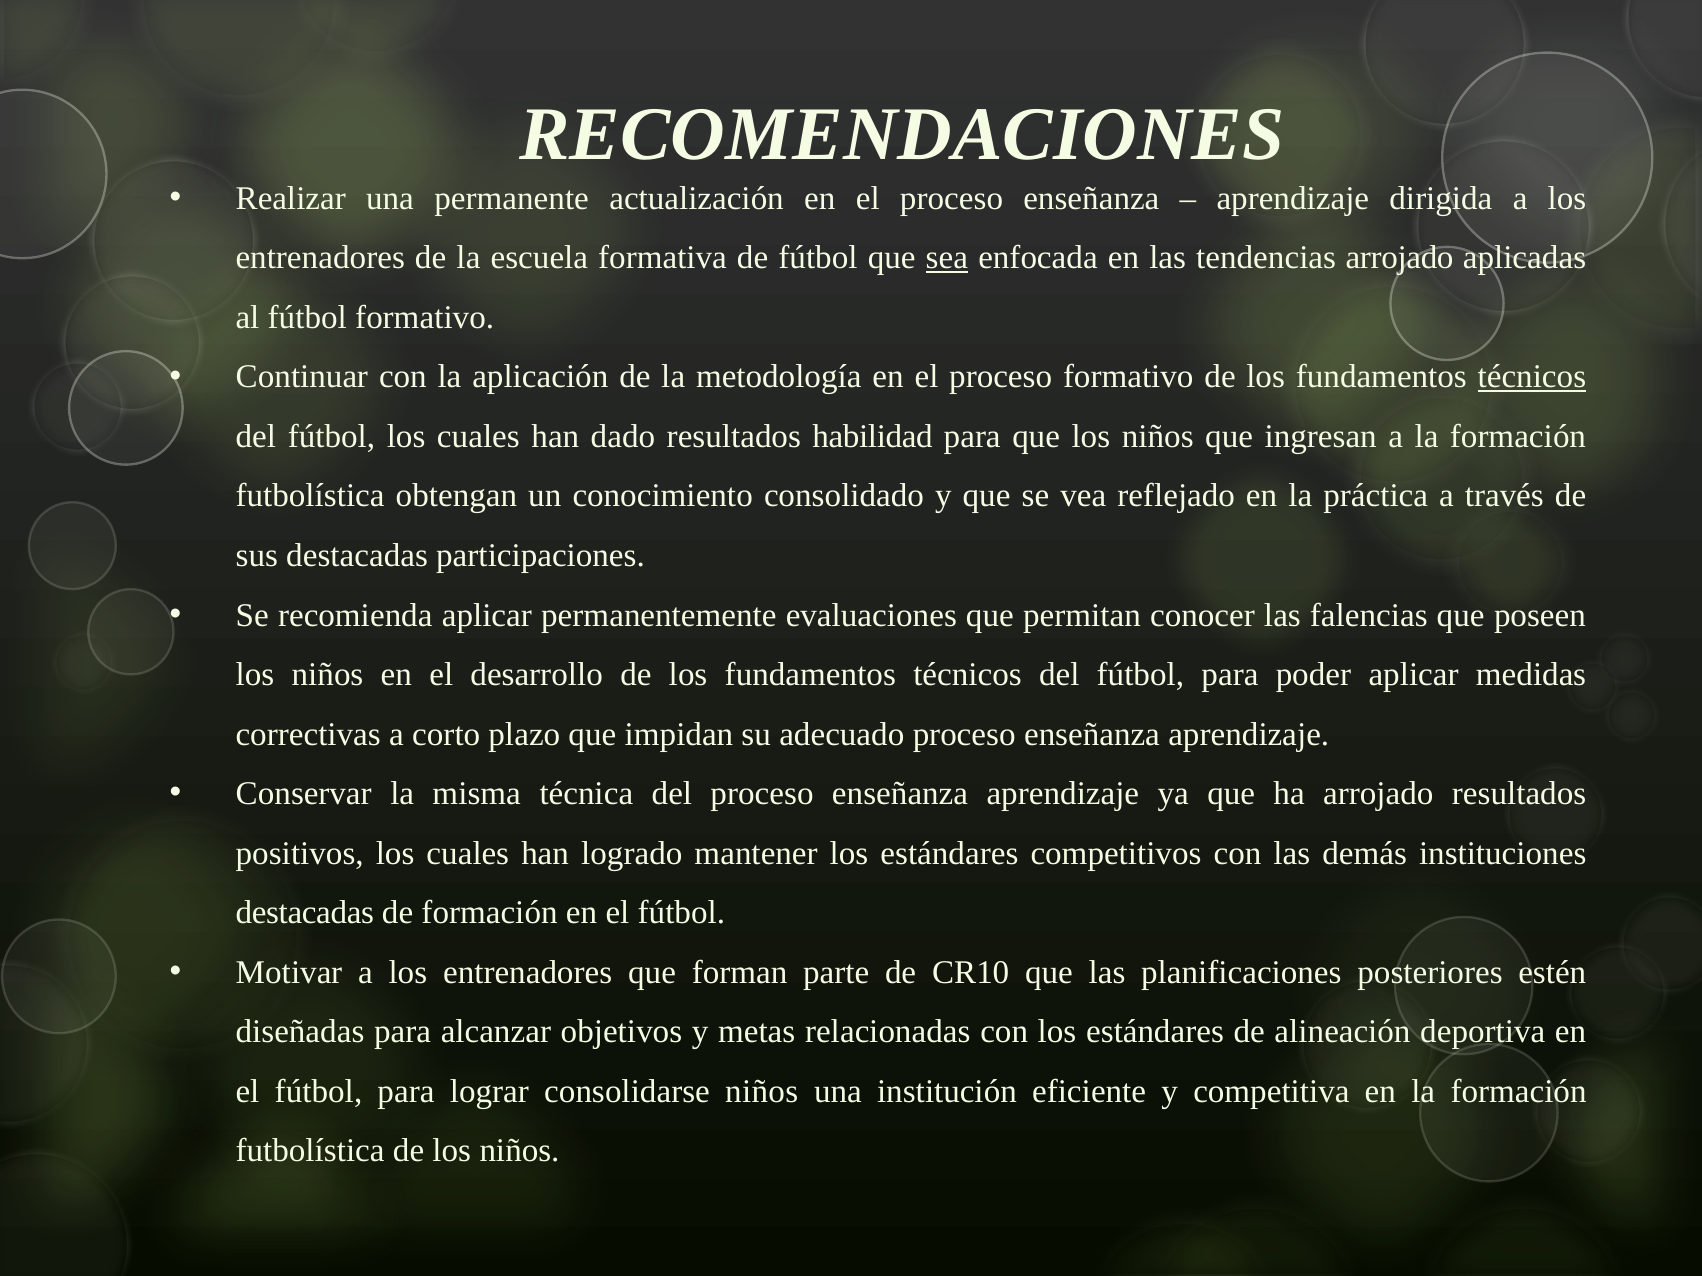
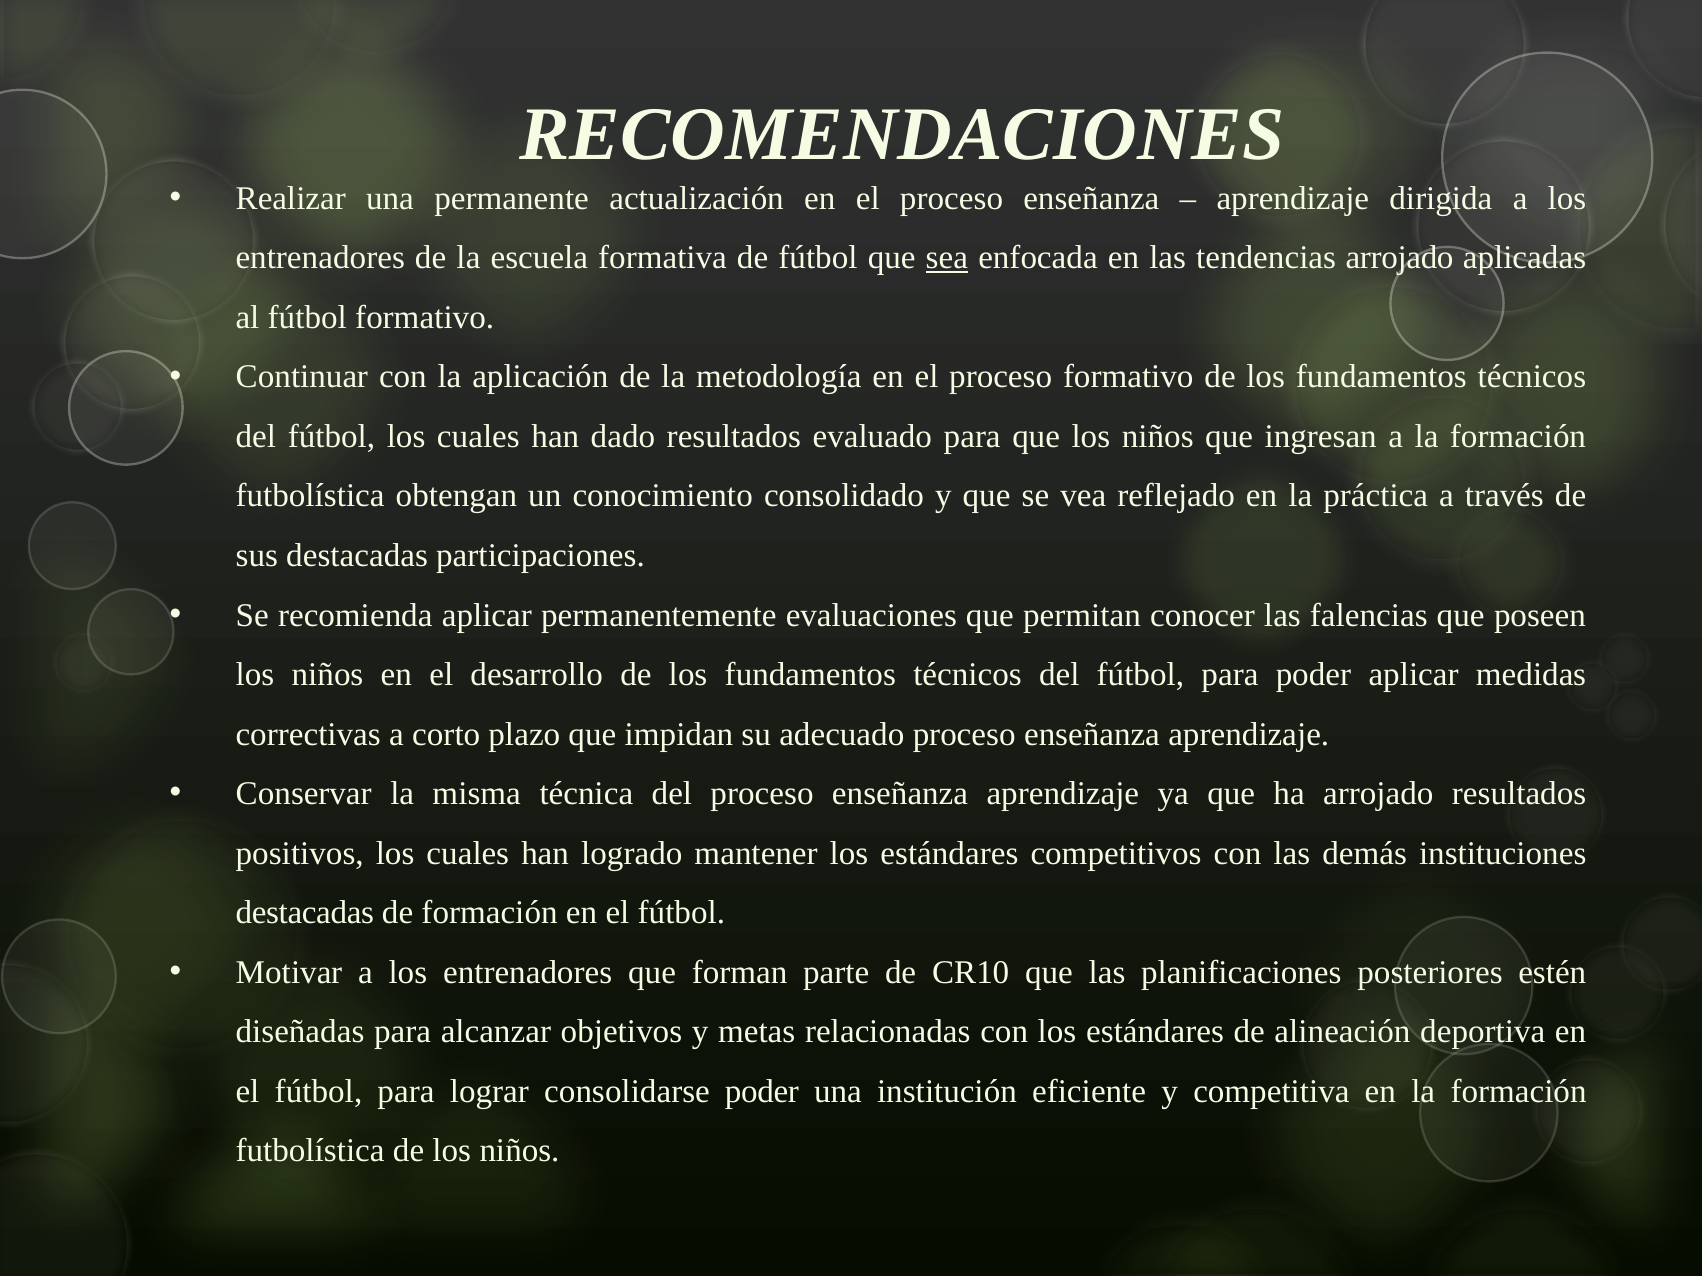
técnicos at (1532, 377) underline: present -> none
habilidad: habilidad -> evaluado
consolidarse niños: niños -> poder
